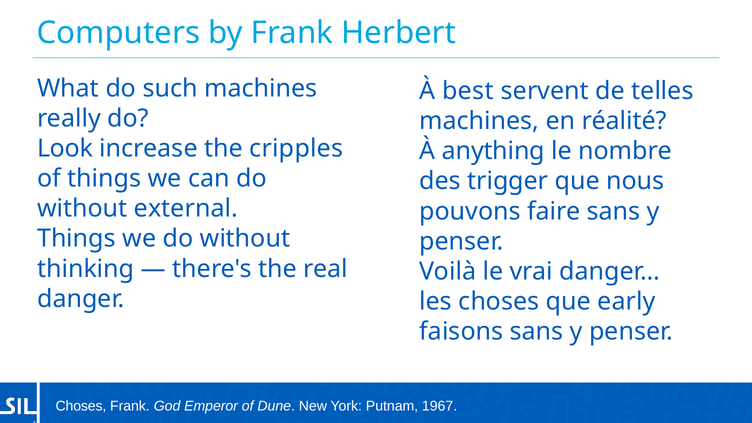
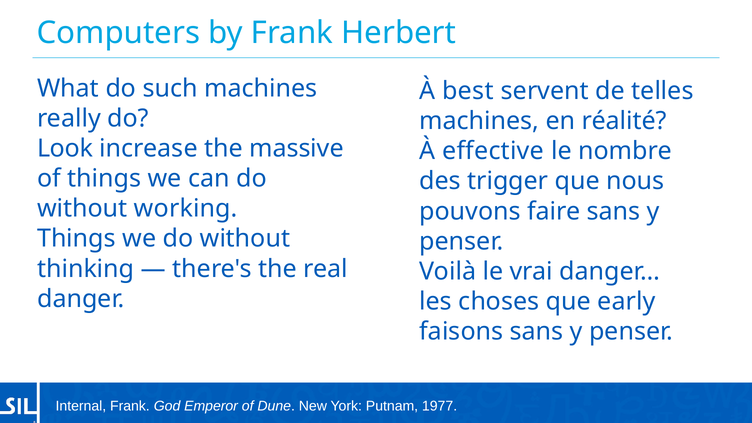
cripples: cripples -> massive
anything: anything -> effective
external: external -> working
Choses at (81, 406): Choses -> Internal
1967: 1967 -> 1977
